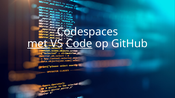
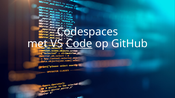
met underline: present -> none
